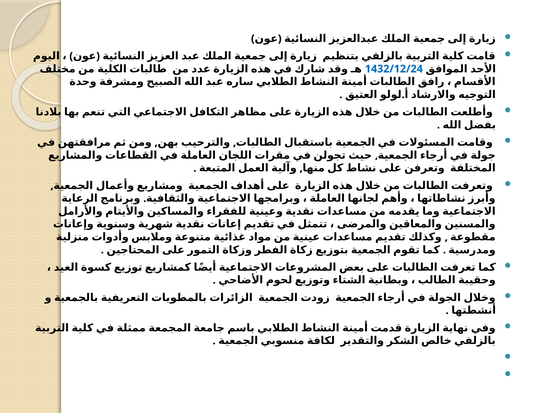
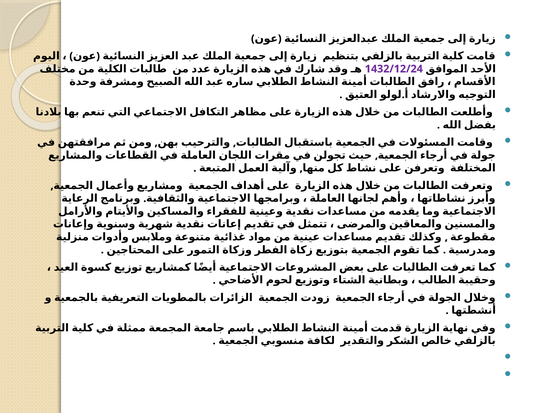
1432/12/24 colour: blue -> purple
